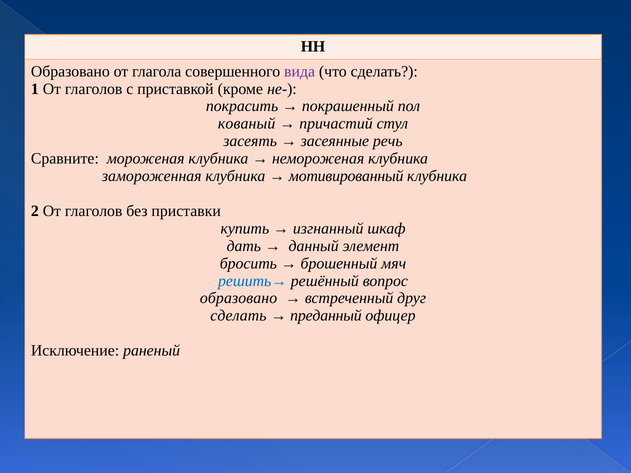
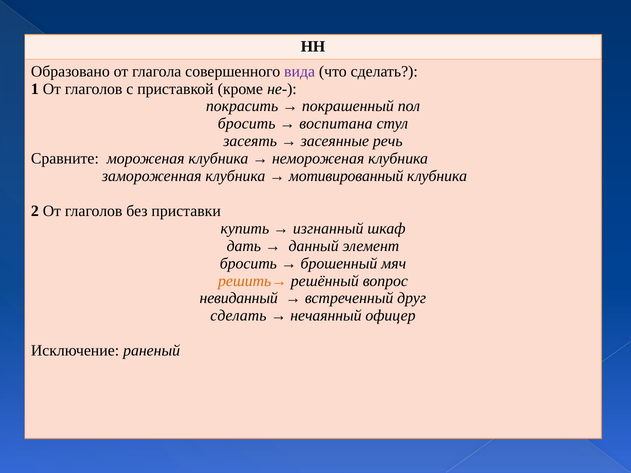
кованый at (247, 124): кованый -> бросить
причастий: причастий -> воспитана
решить→ colour: blue -> orange
образовано at (239, 298): образовано -> невиданный
преданный: преданный -> нечаянный
